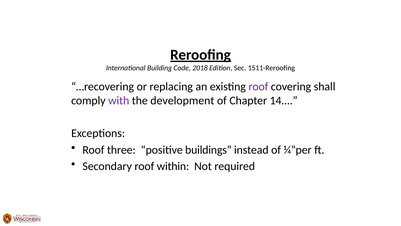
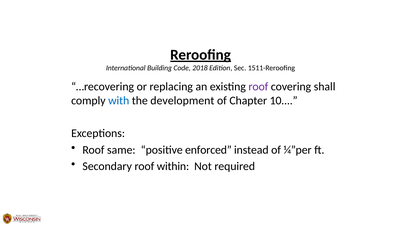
with colour: purple -> blue
14: 14 -> 10
three: three -> same
buildings: buildings -> enforced
